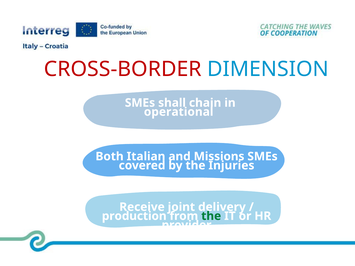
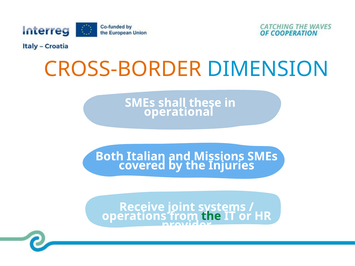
CROSS-BORDER colour: red -> orange
chain: chain -> these
delivery: delivery -> systems
production: production -> operations
